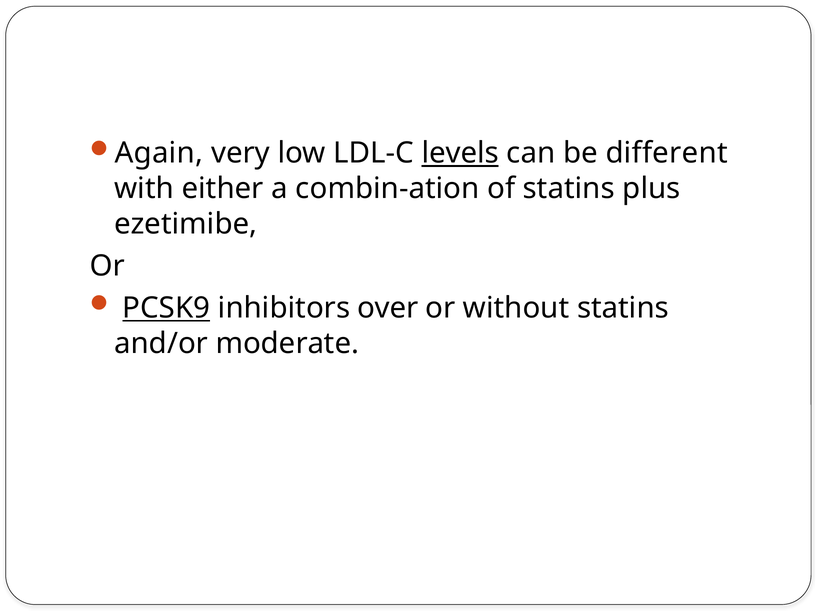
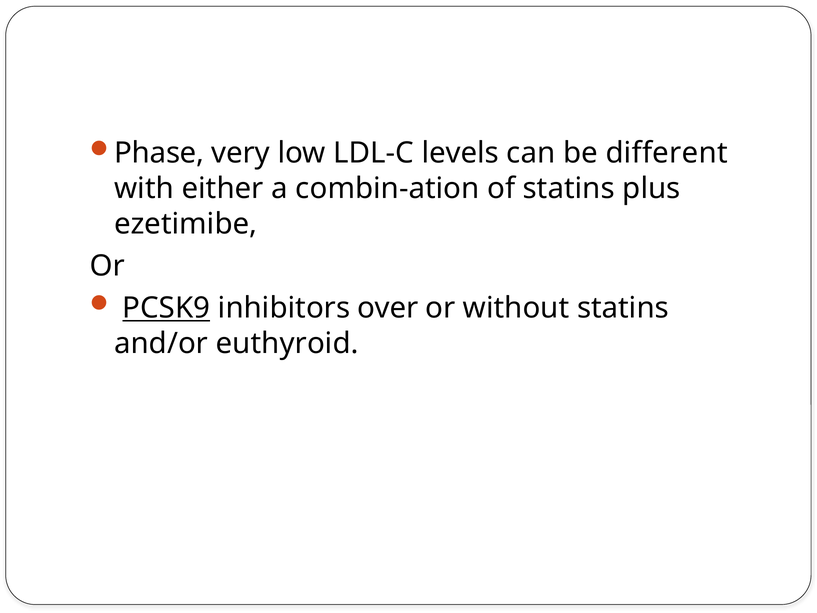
Again: Again -> Phase
levels underline: present -> none
moderate: moderate -> euthyroid
